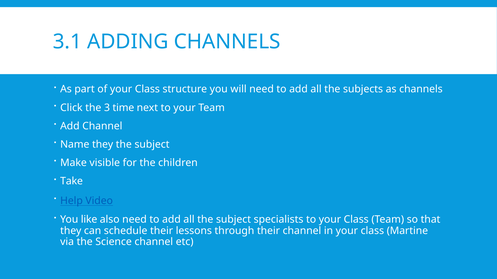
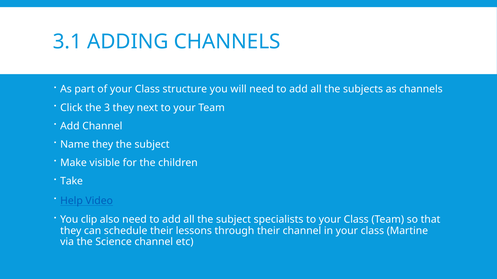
3 time: time -> they
like: like -> clip
